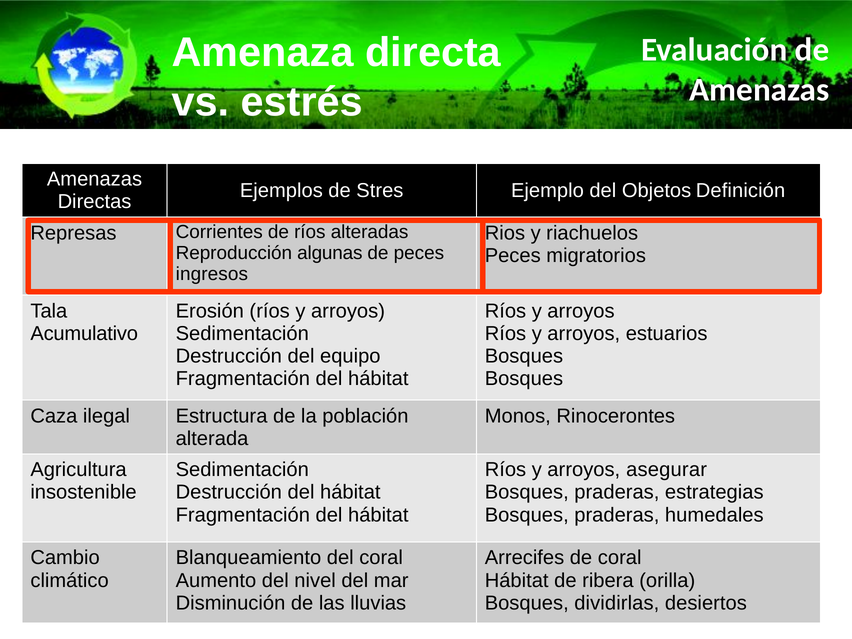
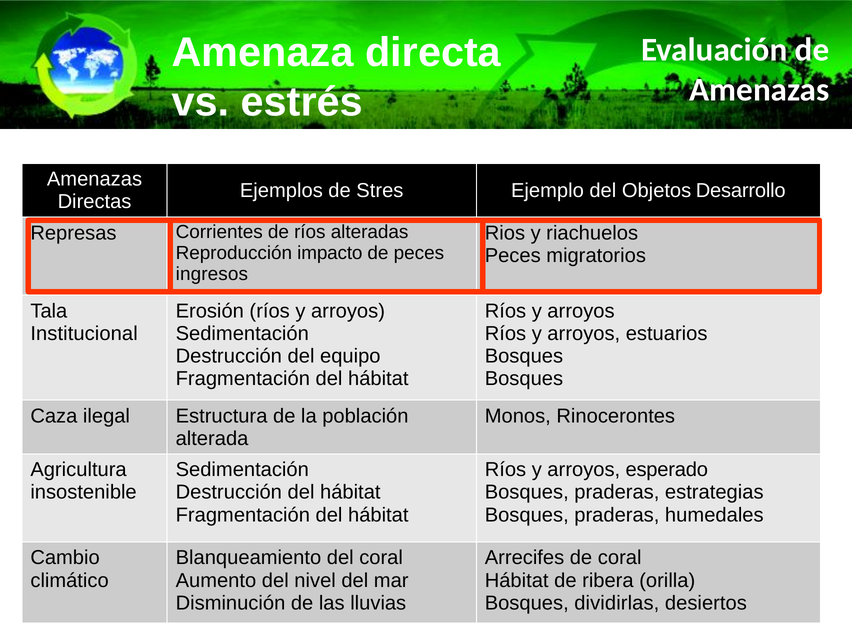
Definición: Definición -> Desarrollo
algunas: algunas -> impacto
Acumulativo: Acumulativo -> Institucional
asegurar: asegurar -> esperado
